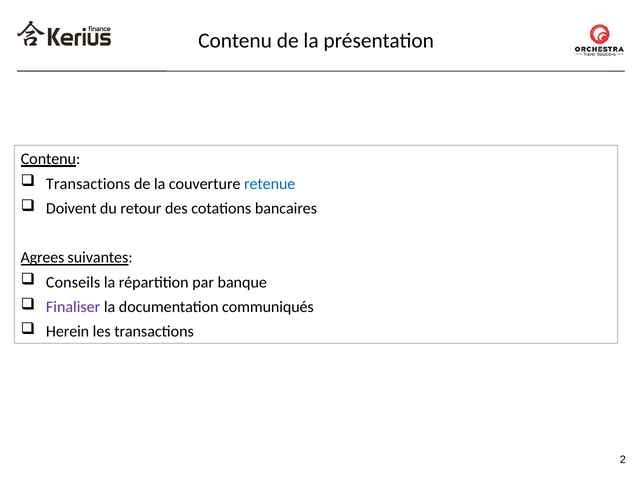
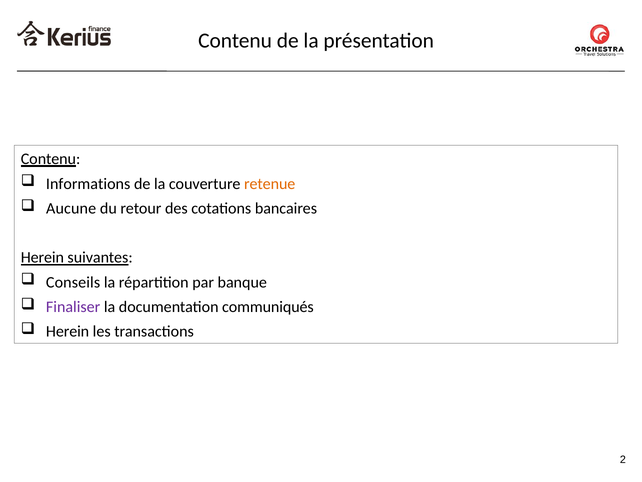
Transactions at (88, 184): Transactions -> Informations
retenue colour: blue -> orange
Doivent: Doivent -> Aucune
Agrees at (42, 257): Agrees -> Herein
